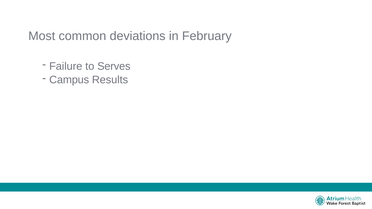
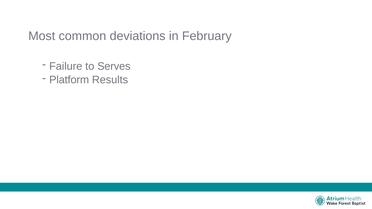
Campus: Campus -> Platform
